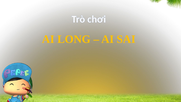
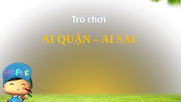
LONG: LONG -> QUẬN
